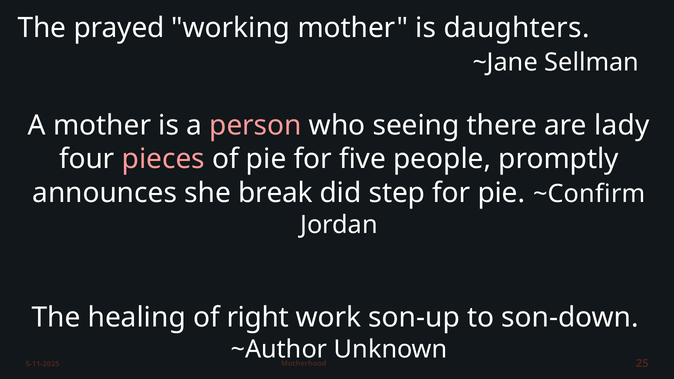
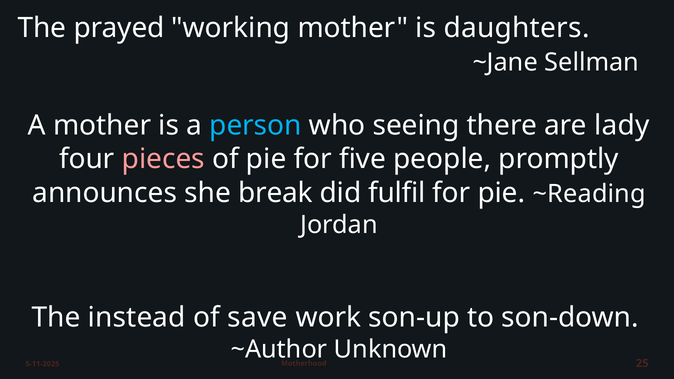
person colour: pink -> light blue
step: step -> fulfil
~Confirm: ~Confirm -> ~Reading
healing: healing -> instead
right: right -> save
